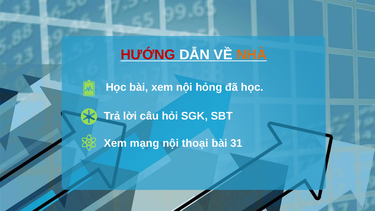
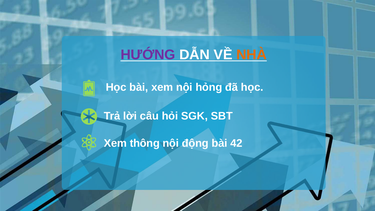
HƯỚNG colour: red -> purple
mạng: mạng -> thông
thoại: thoại -> động
31: 31 -> 42
